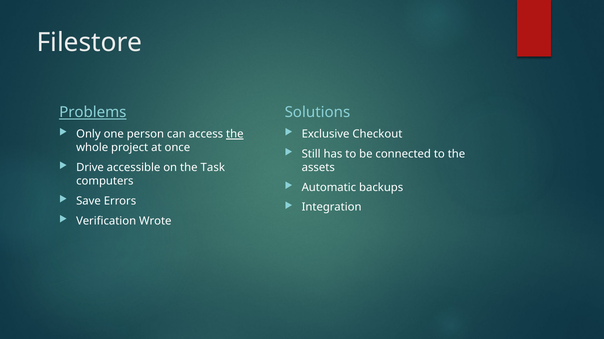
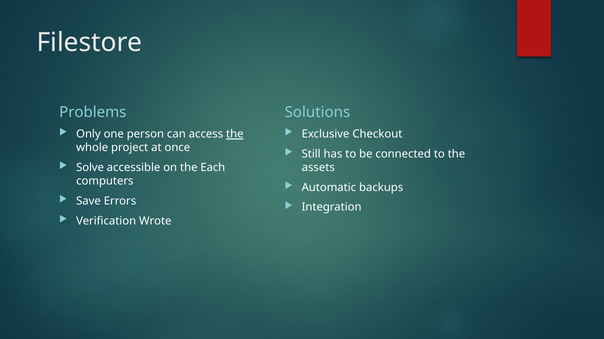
Problems underline: present -> none
Drive: Drive -> Solve
Task: Task -> Each
